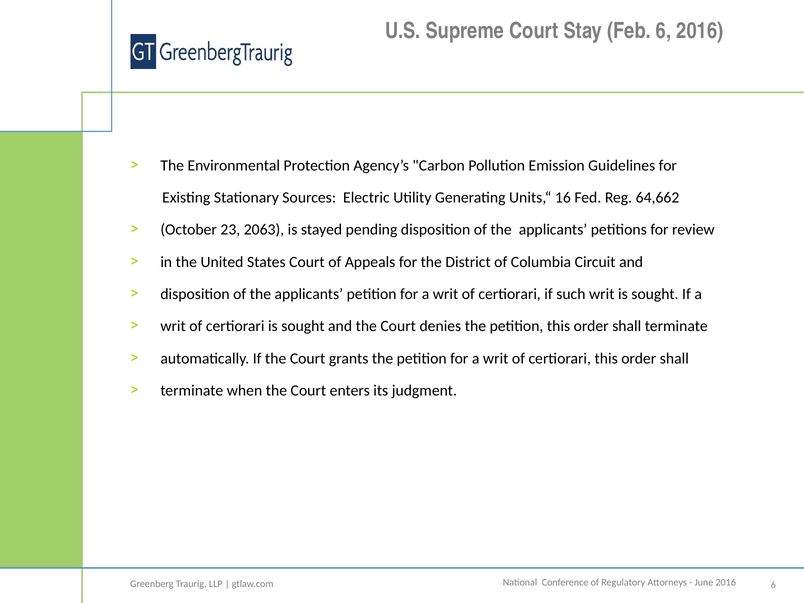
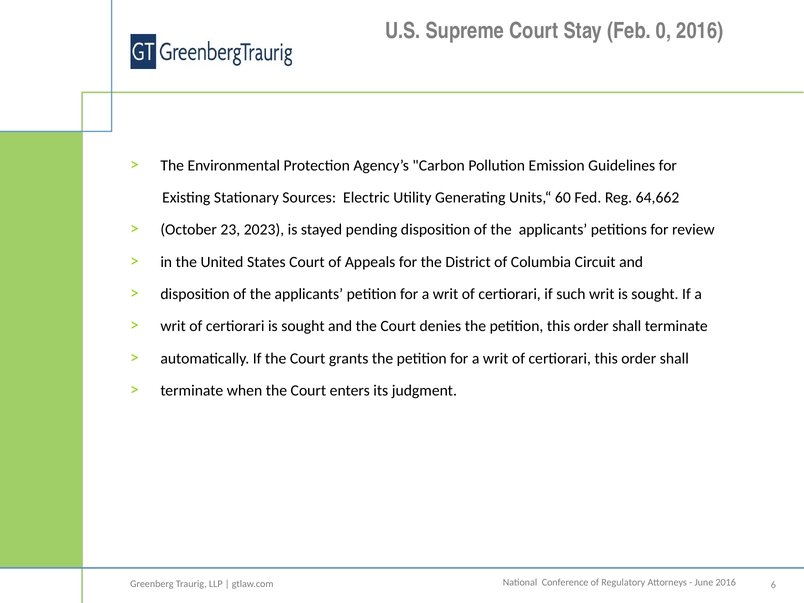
Feb 6: 6 -> 0
16: 16 -> 60
2063: 2063 -> 2023
